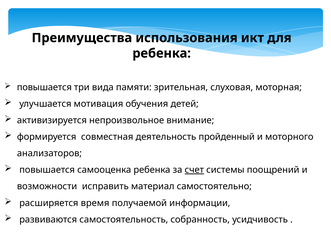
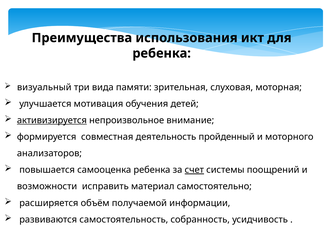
повышается at (44, 87): повышается -> визуальный
активизируется underline: none -> present
время: время -> объём
